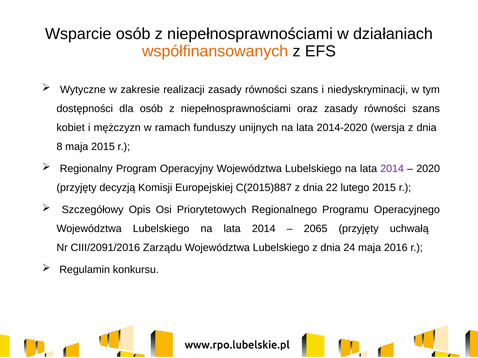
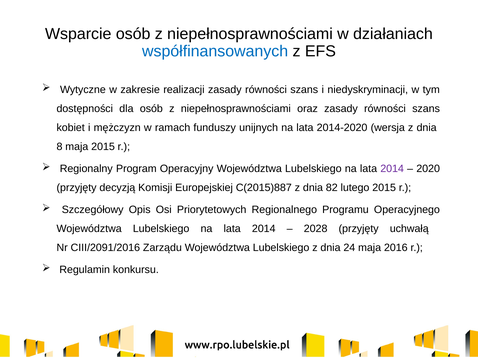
współfinansowanych colour: orange -> blue
22: 22 -> 82
2065: 2065 -> 2028
